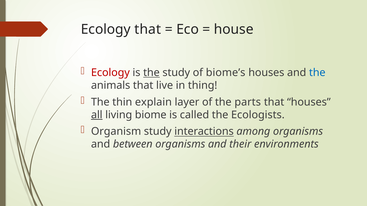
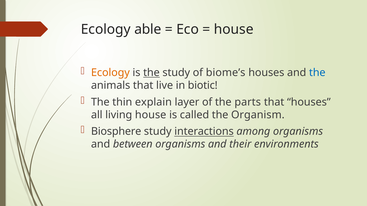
Ecology that: that -> able
Ecology at (110, 73) colour: red -> orange
thing: thing -> biotic
all underline: present -> none
living biome: biome -> house
Ecologists: Ecologists -> Organism
Organism: Organism -> Biosphere
